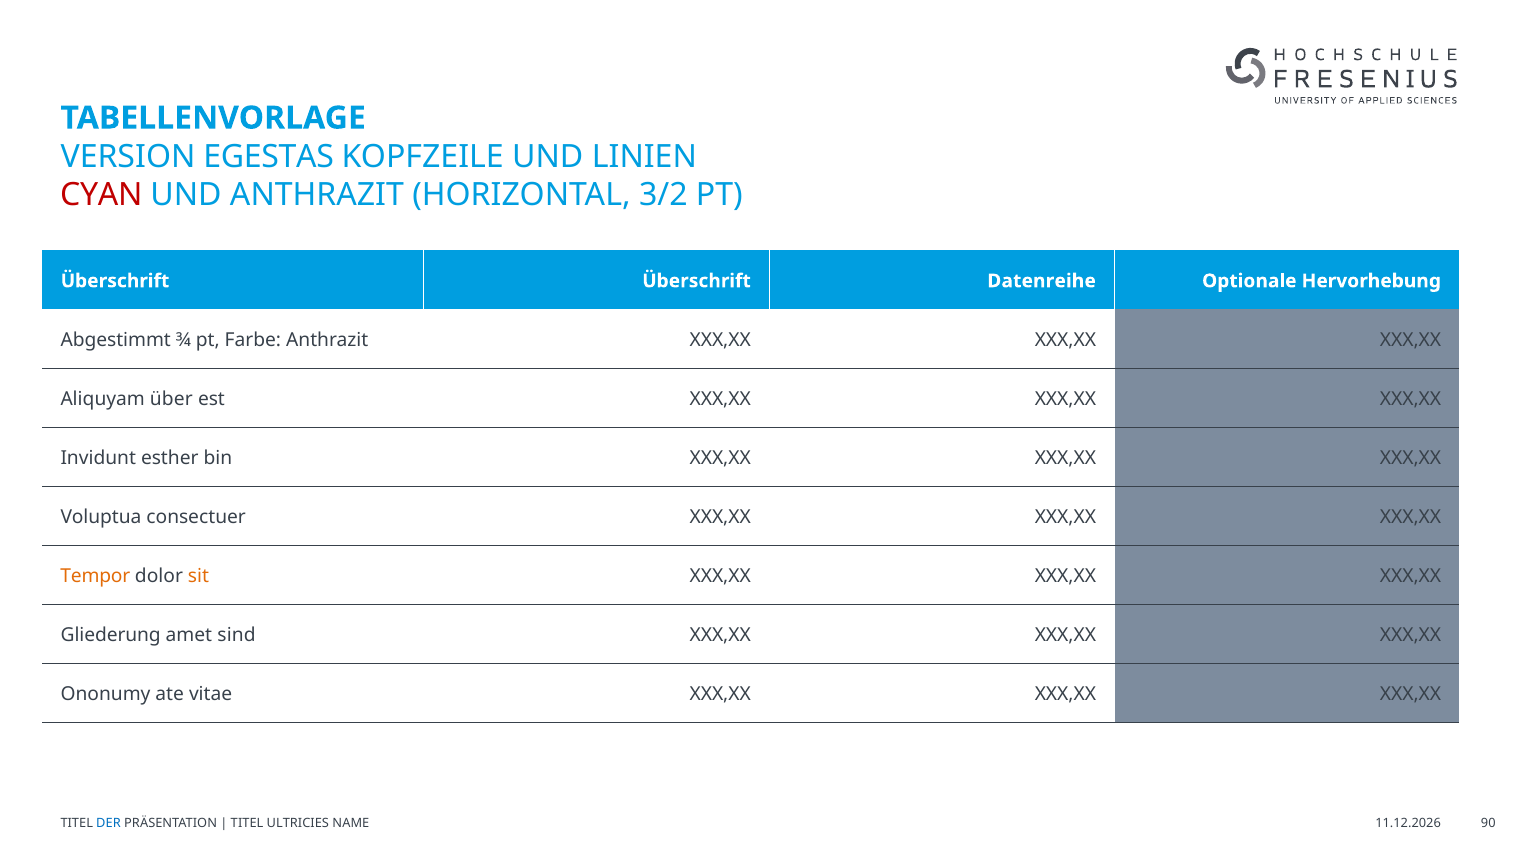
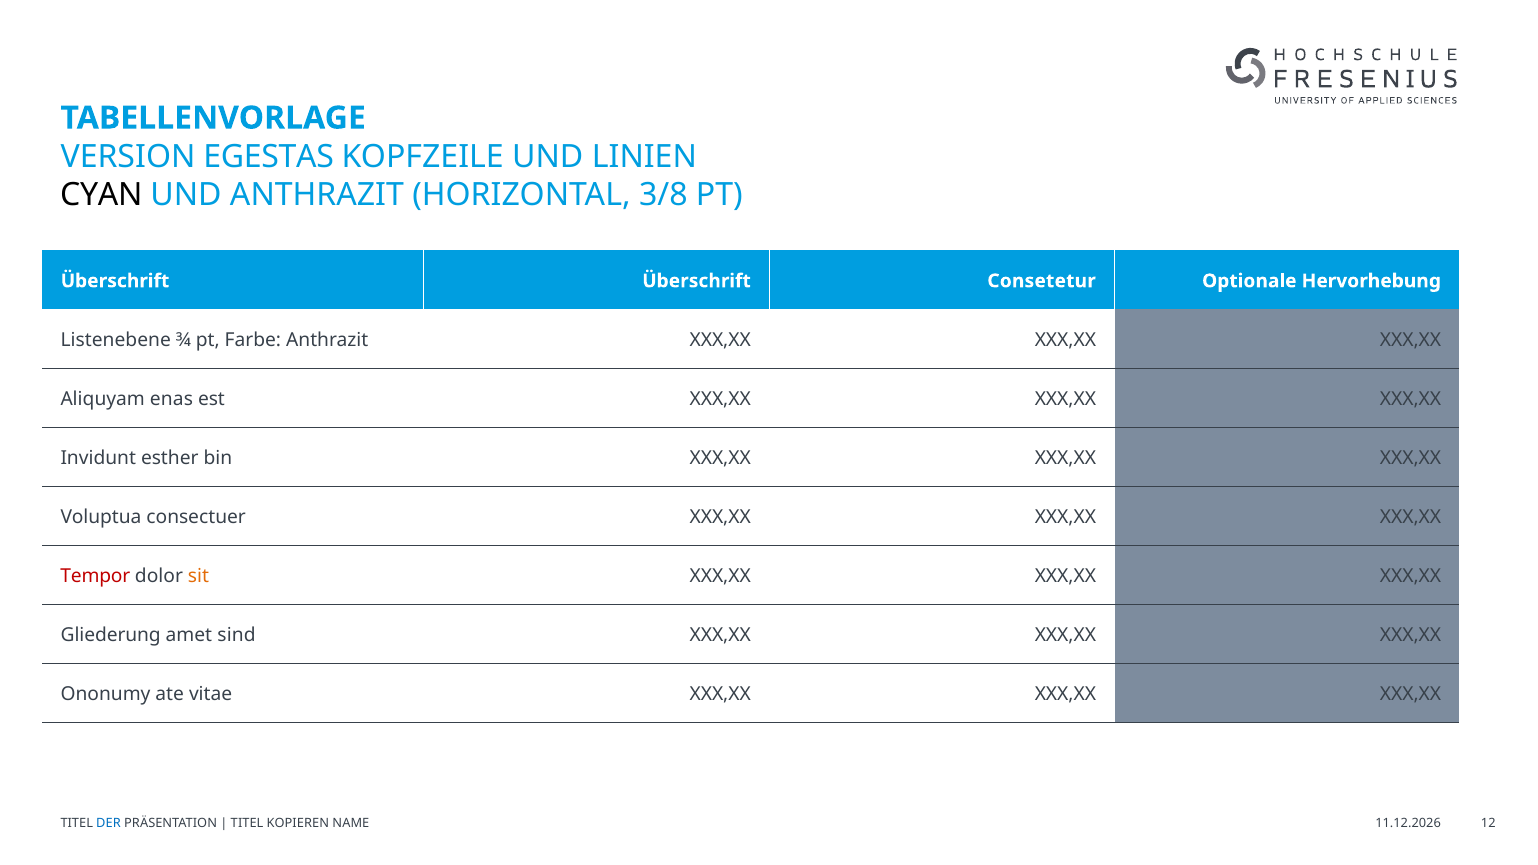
CYAN colour: red -> black
3/2: 3/2 -> 3/8
Datenreihe: Datenreihe -> Consetetur
Abgestimmt: Abgestimmt -> Listenebene
über: über -> enas
Tempor colour: orange -> red
ULTRICIES: ULTRICIES -> KOPIEREN
90: 90 -> 12
